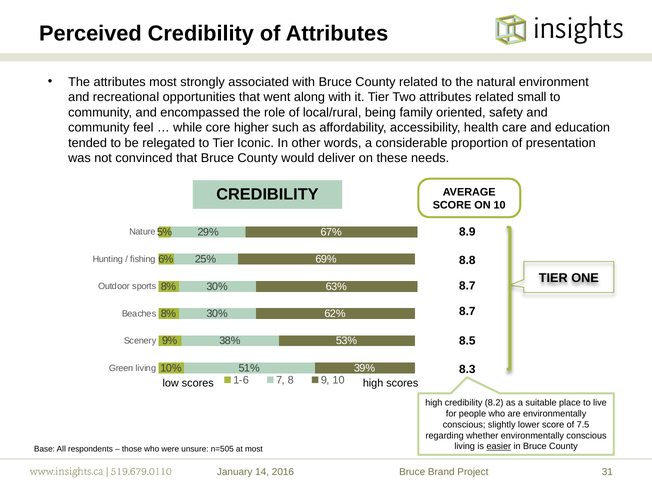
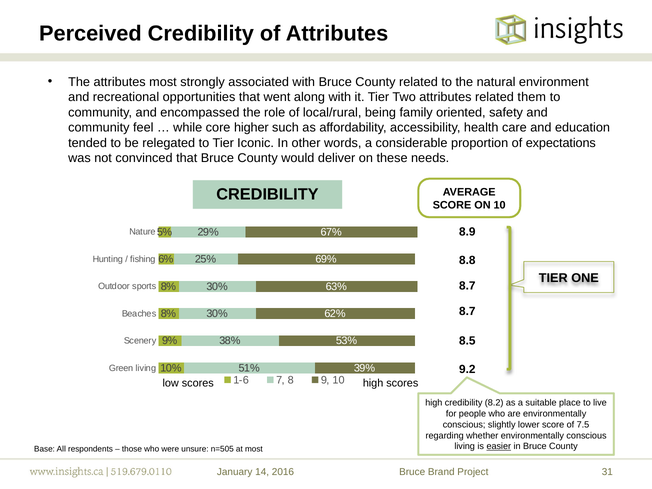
small: small -> them
presentation: presentation -> expectations
8.3: 8.3 -> 9.2
